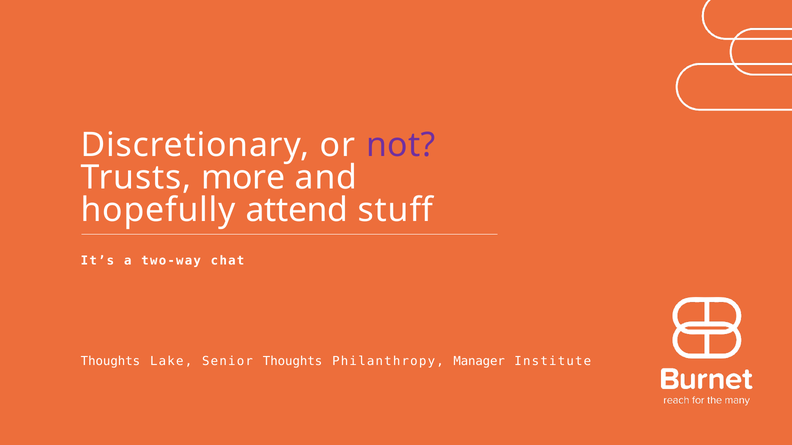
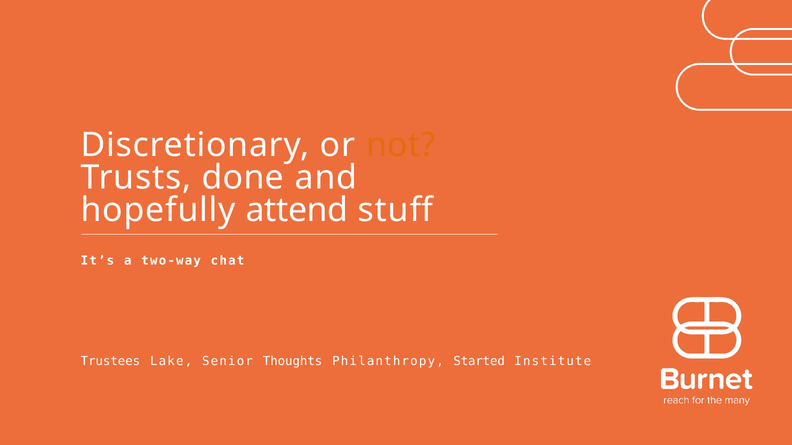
not colour: purple -> orange
more: more -> done
Thoughts at (110, 362): Thoughts -> Trustees
Manager: Manager -> Started
